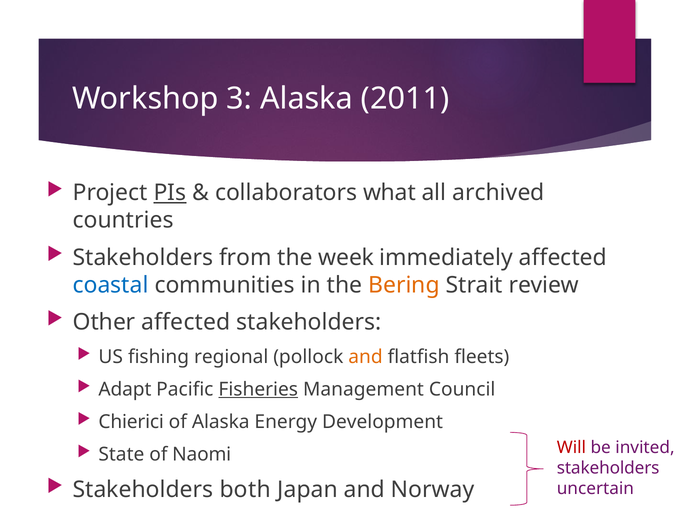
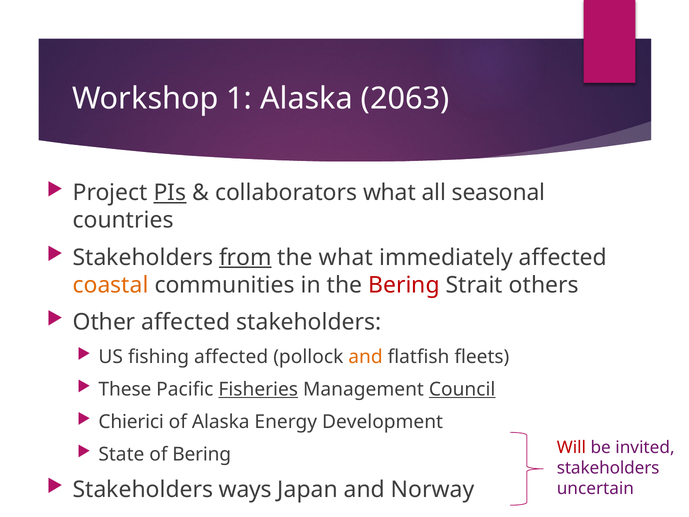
3: 3 -> 1
2011: 2011 -> 2063
archived: archived -> seasonal
from underline: none -> present
the week: week -> what
coastal colour: blue -> orange
Bering at (404, 285) colour: orange -> red
review: review -> others
fishing regional: regional -> affected
Adapt: Adapt -> These
Council underline: none -> present
of Naomi: Naomi -> Bering
both: both -> ways
